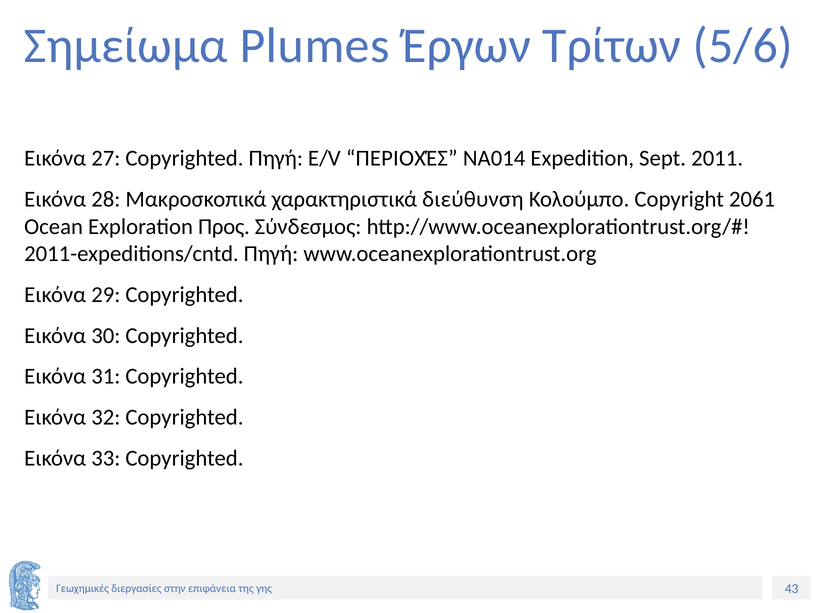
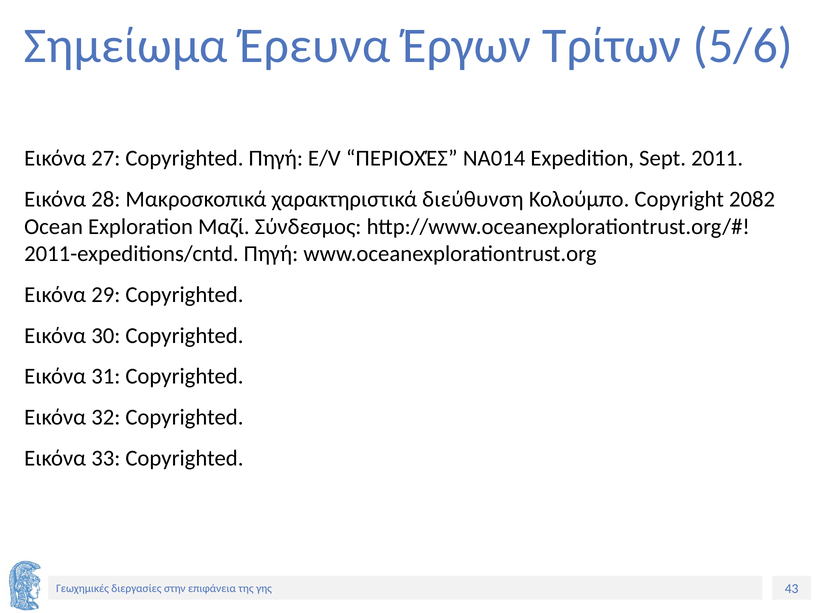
Plumes: Plumes -> Έρευνα
2061: 2061 -> 2082
Προς: Προς -> Μαζί
